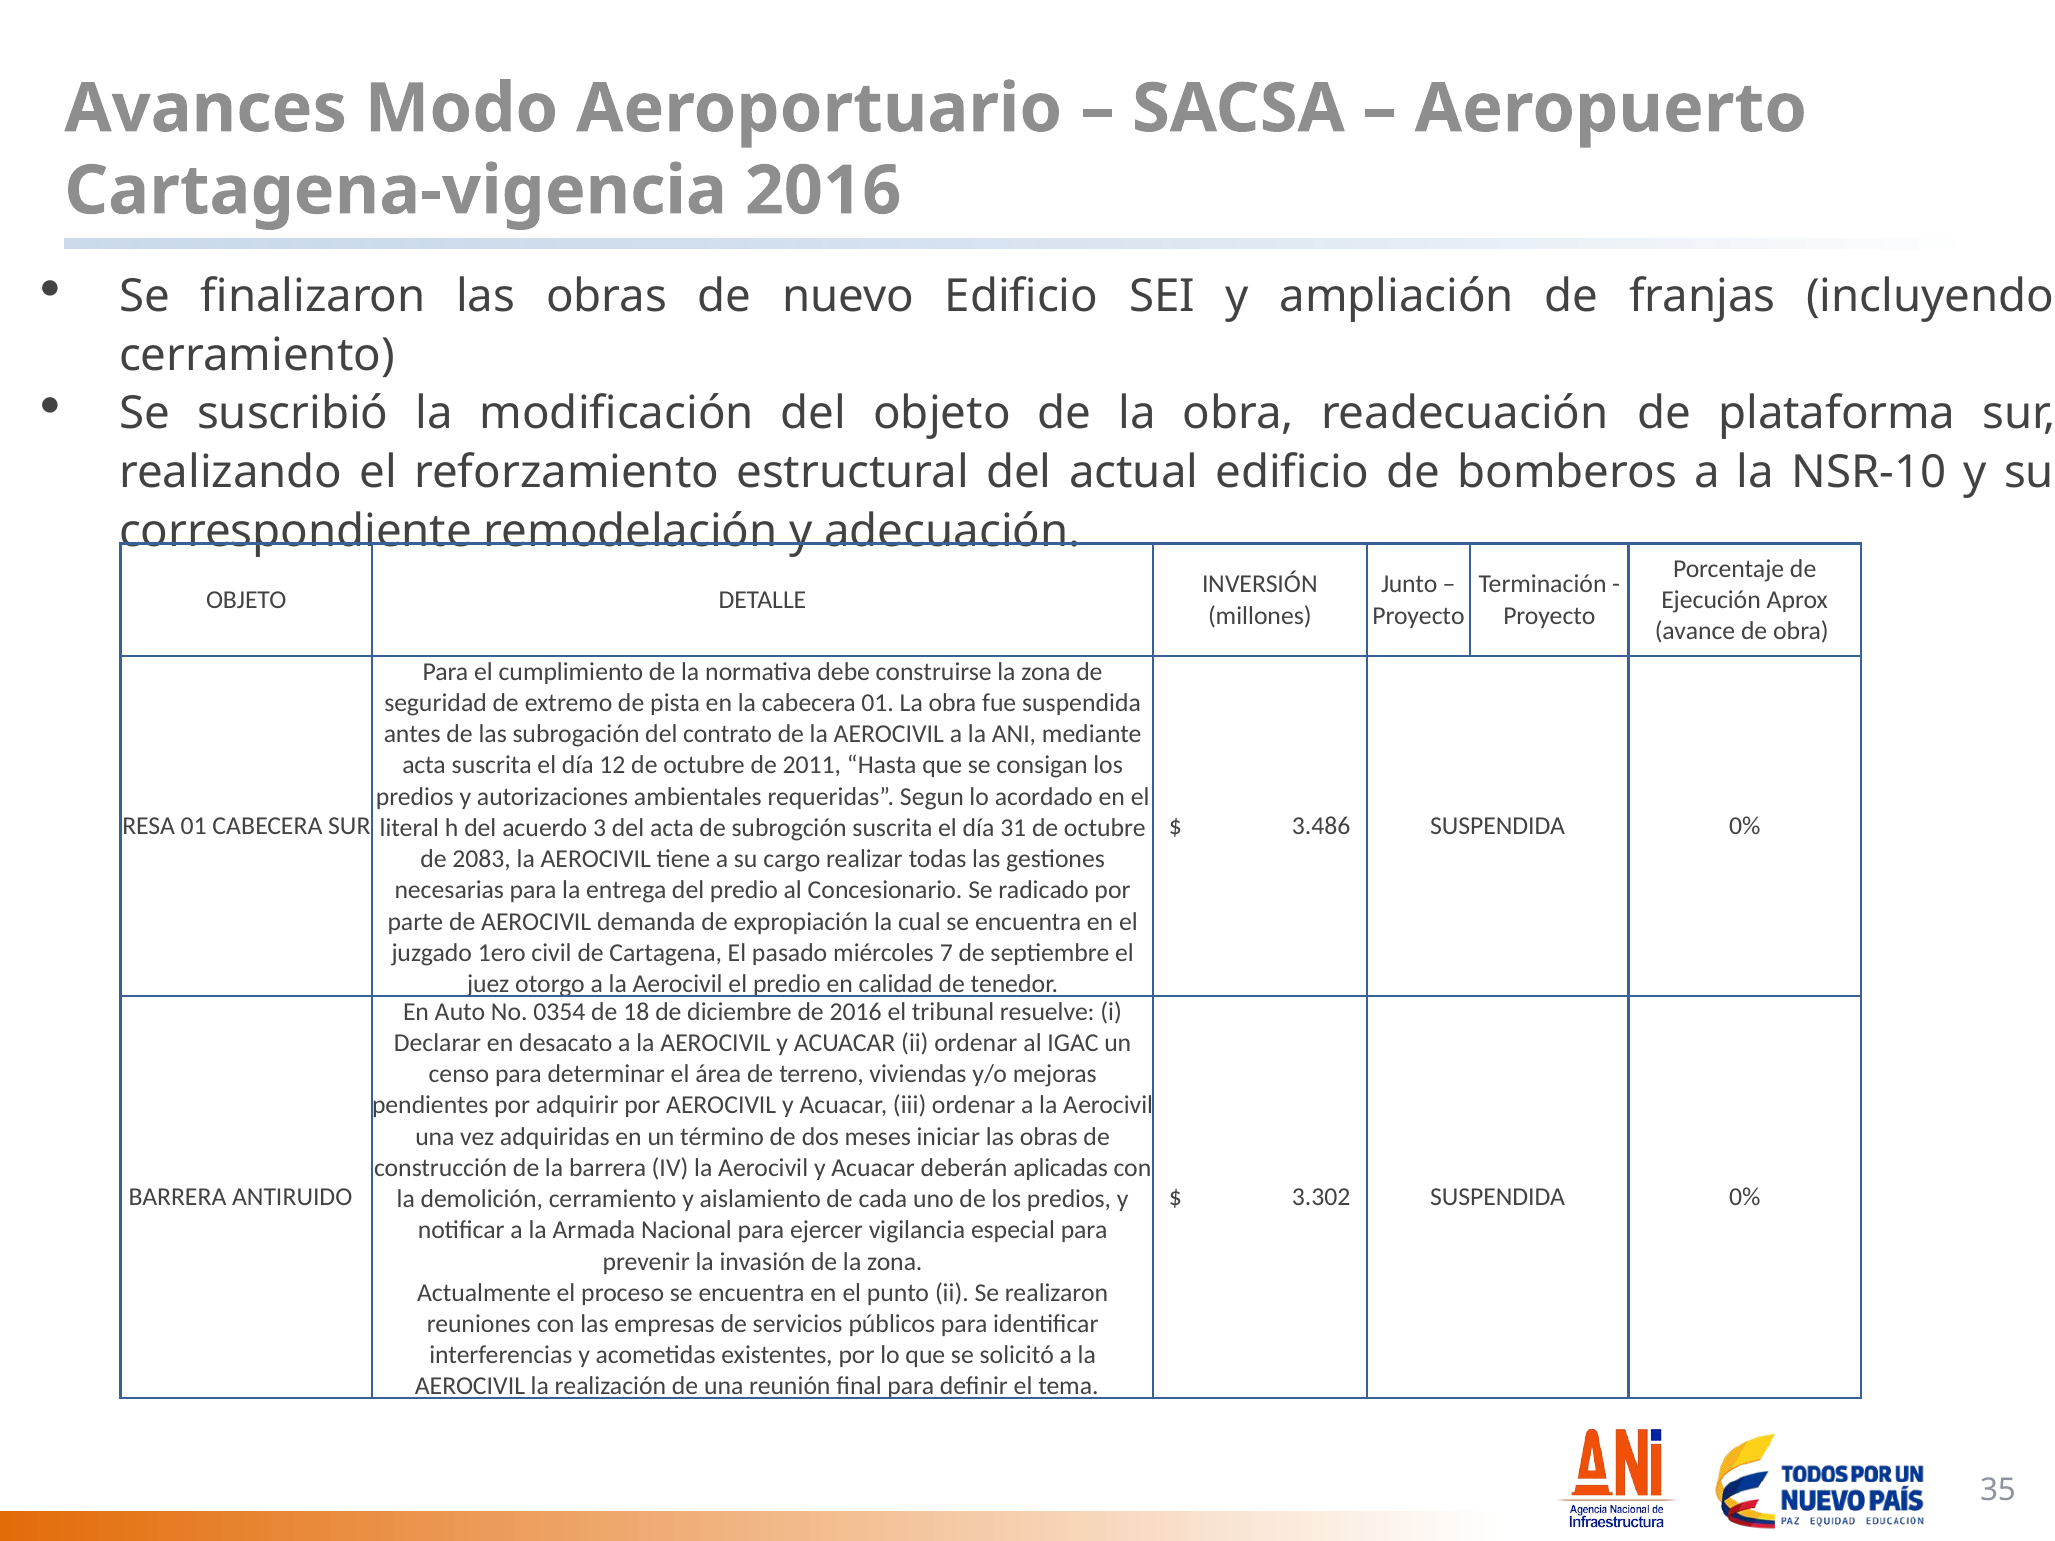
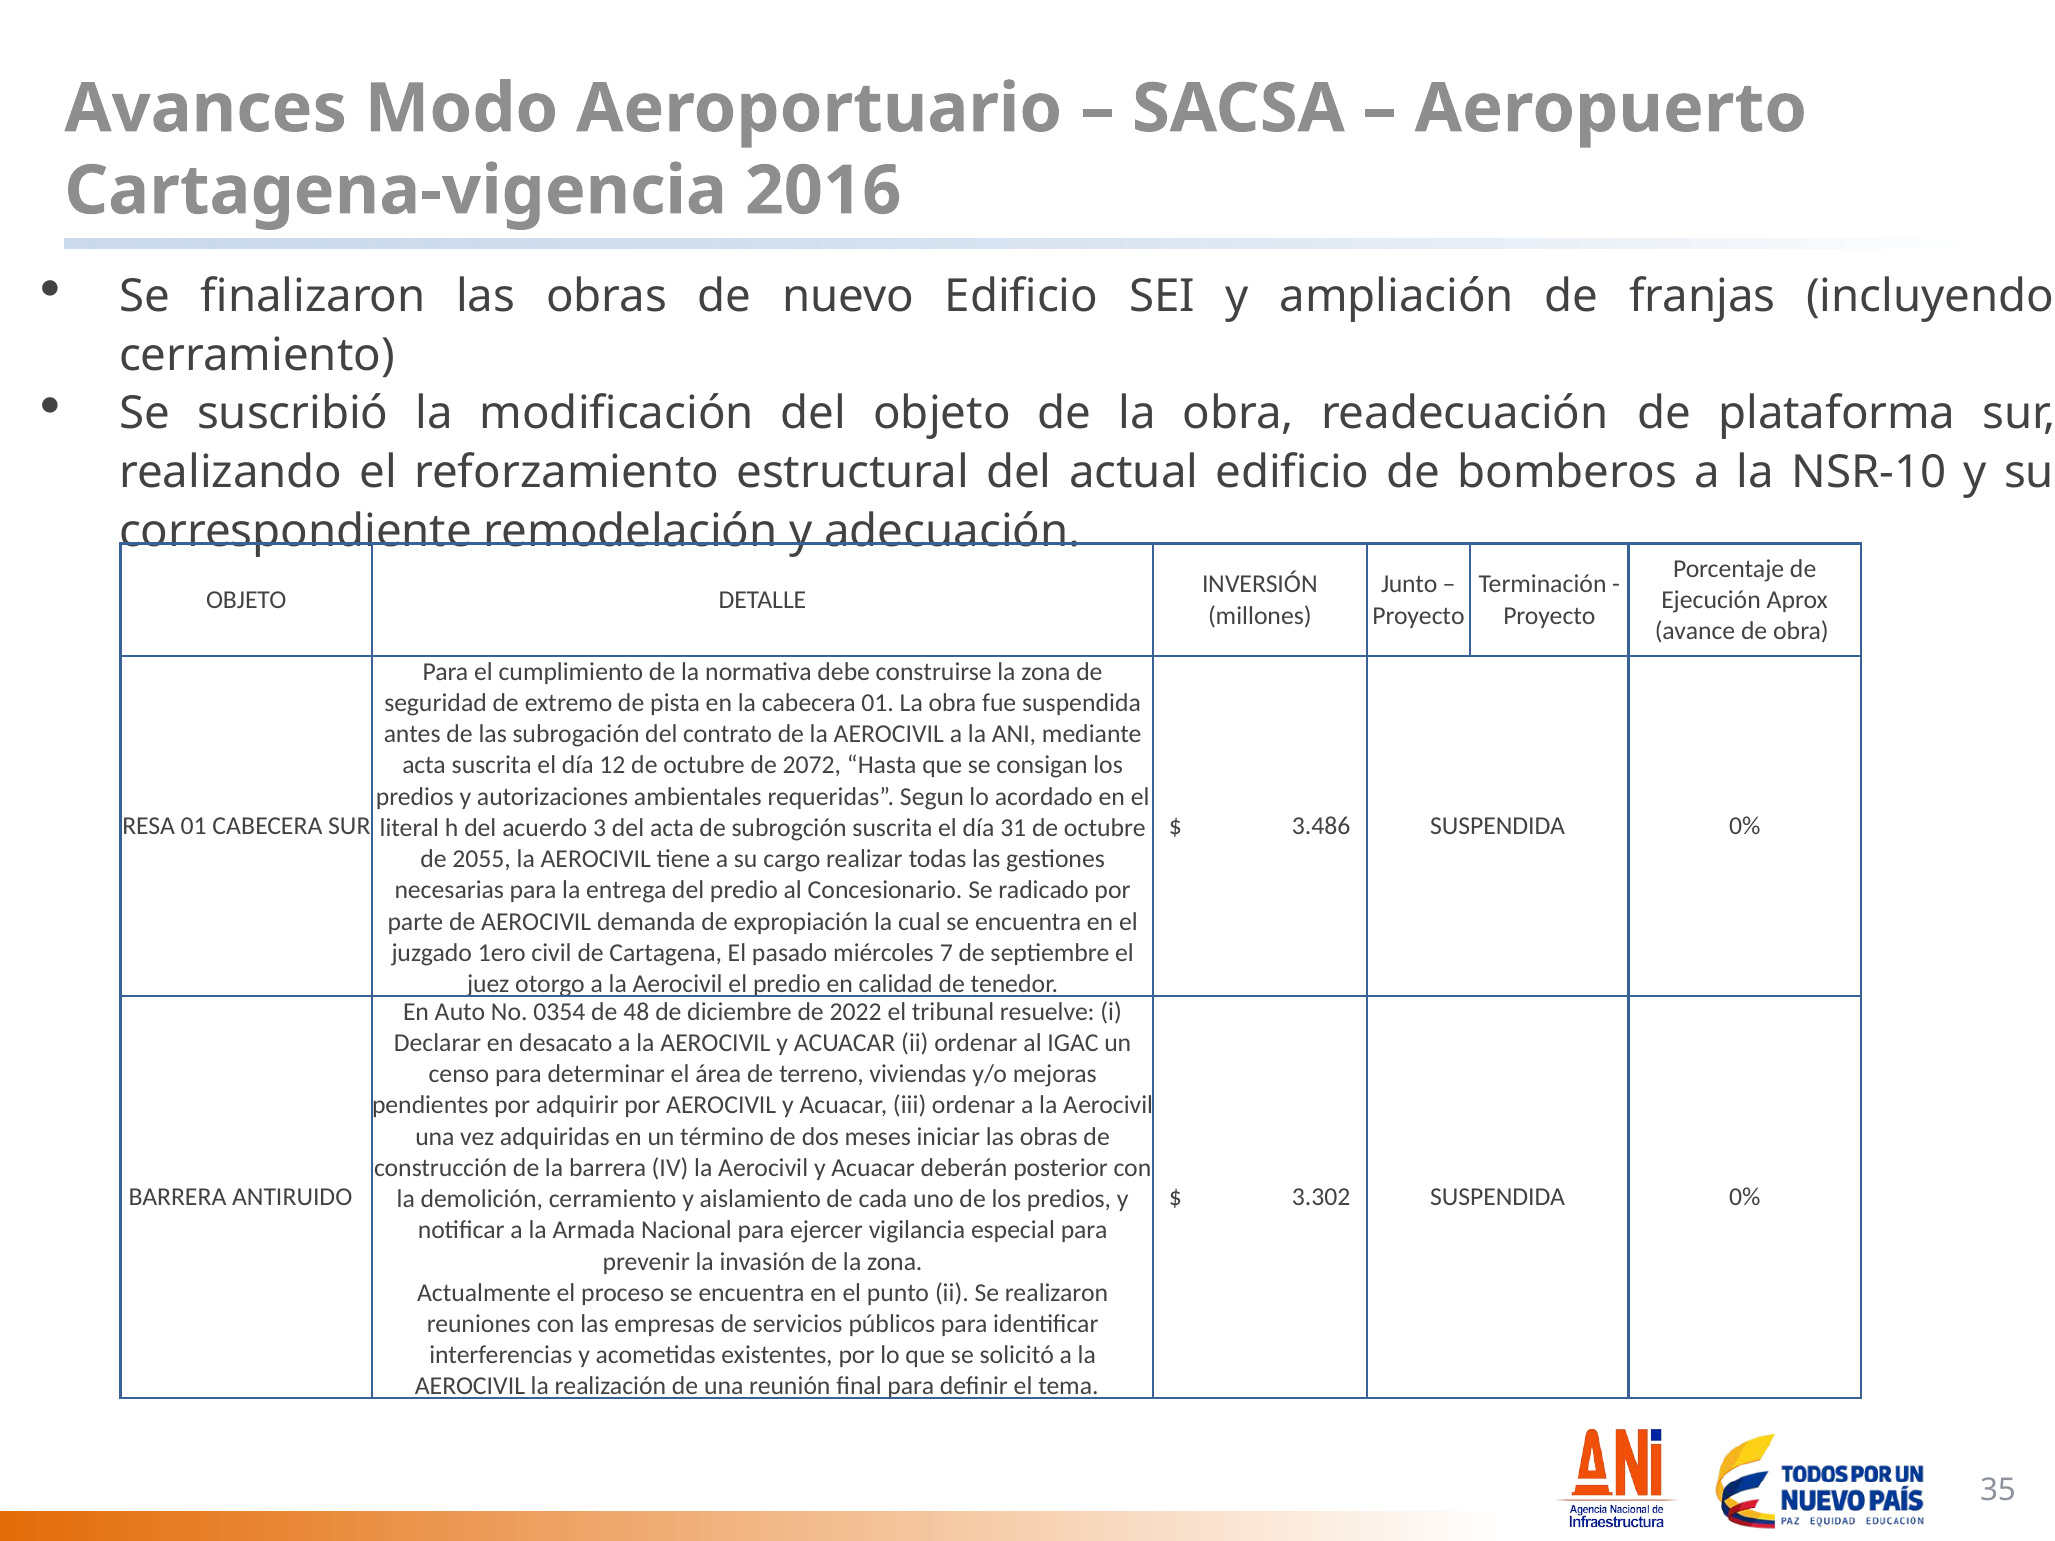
2011: 2011 -> 2072
2083: 2083 -> 2055
18: 18 -> 48
de 2016: 2016 -> 2022
aplicadas: aplicadas -> posterior
